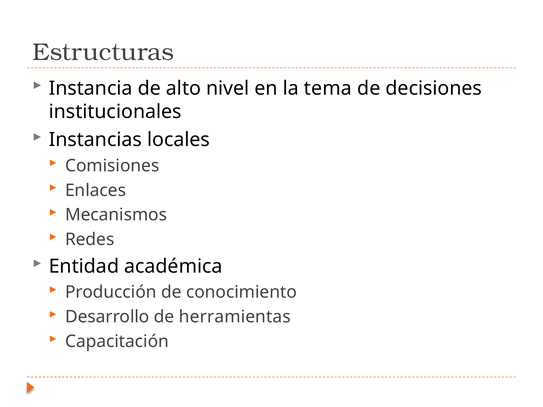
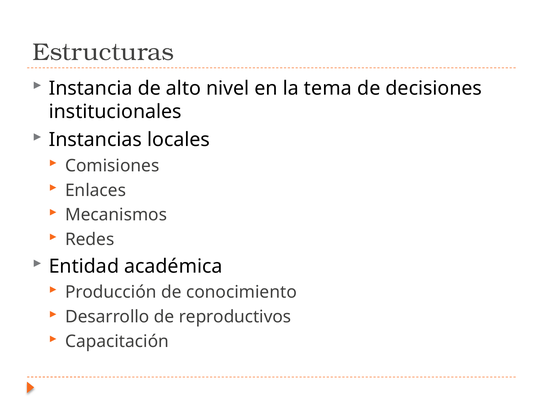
herramientas: herramientas -> reproductivos
